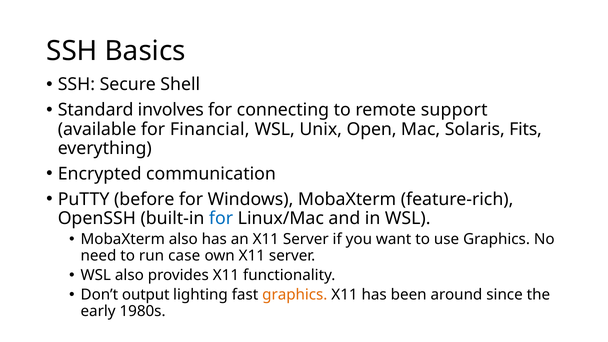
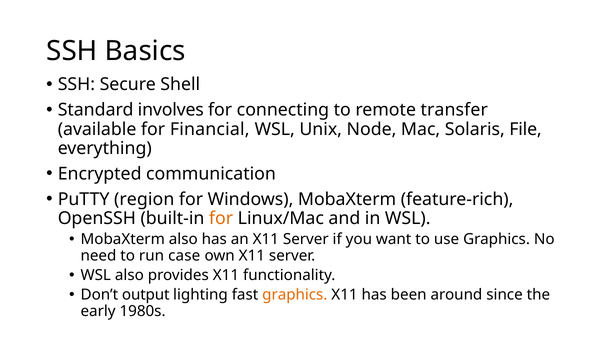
support: support -> transfer
Open: Open -> Node
Fits: Fits -> File
before: before -> region
for at (221, 218) colour: blue -> orange
